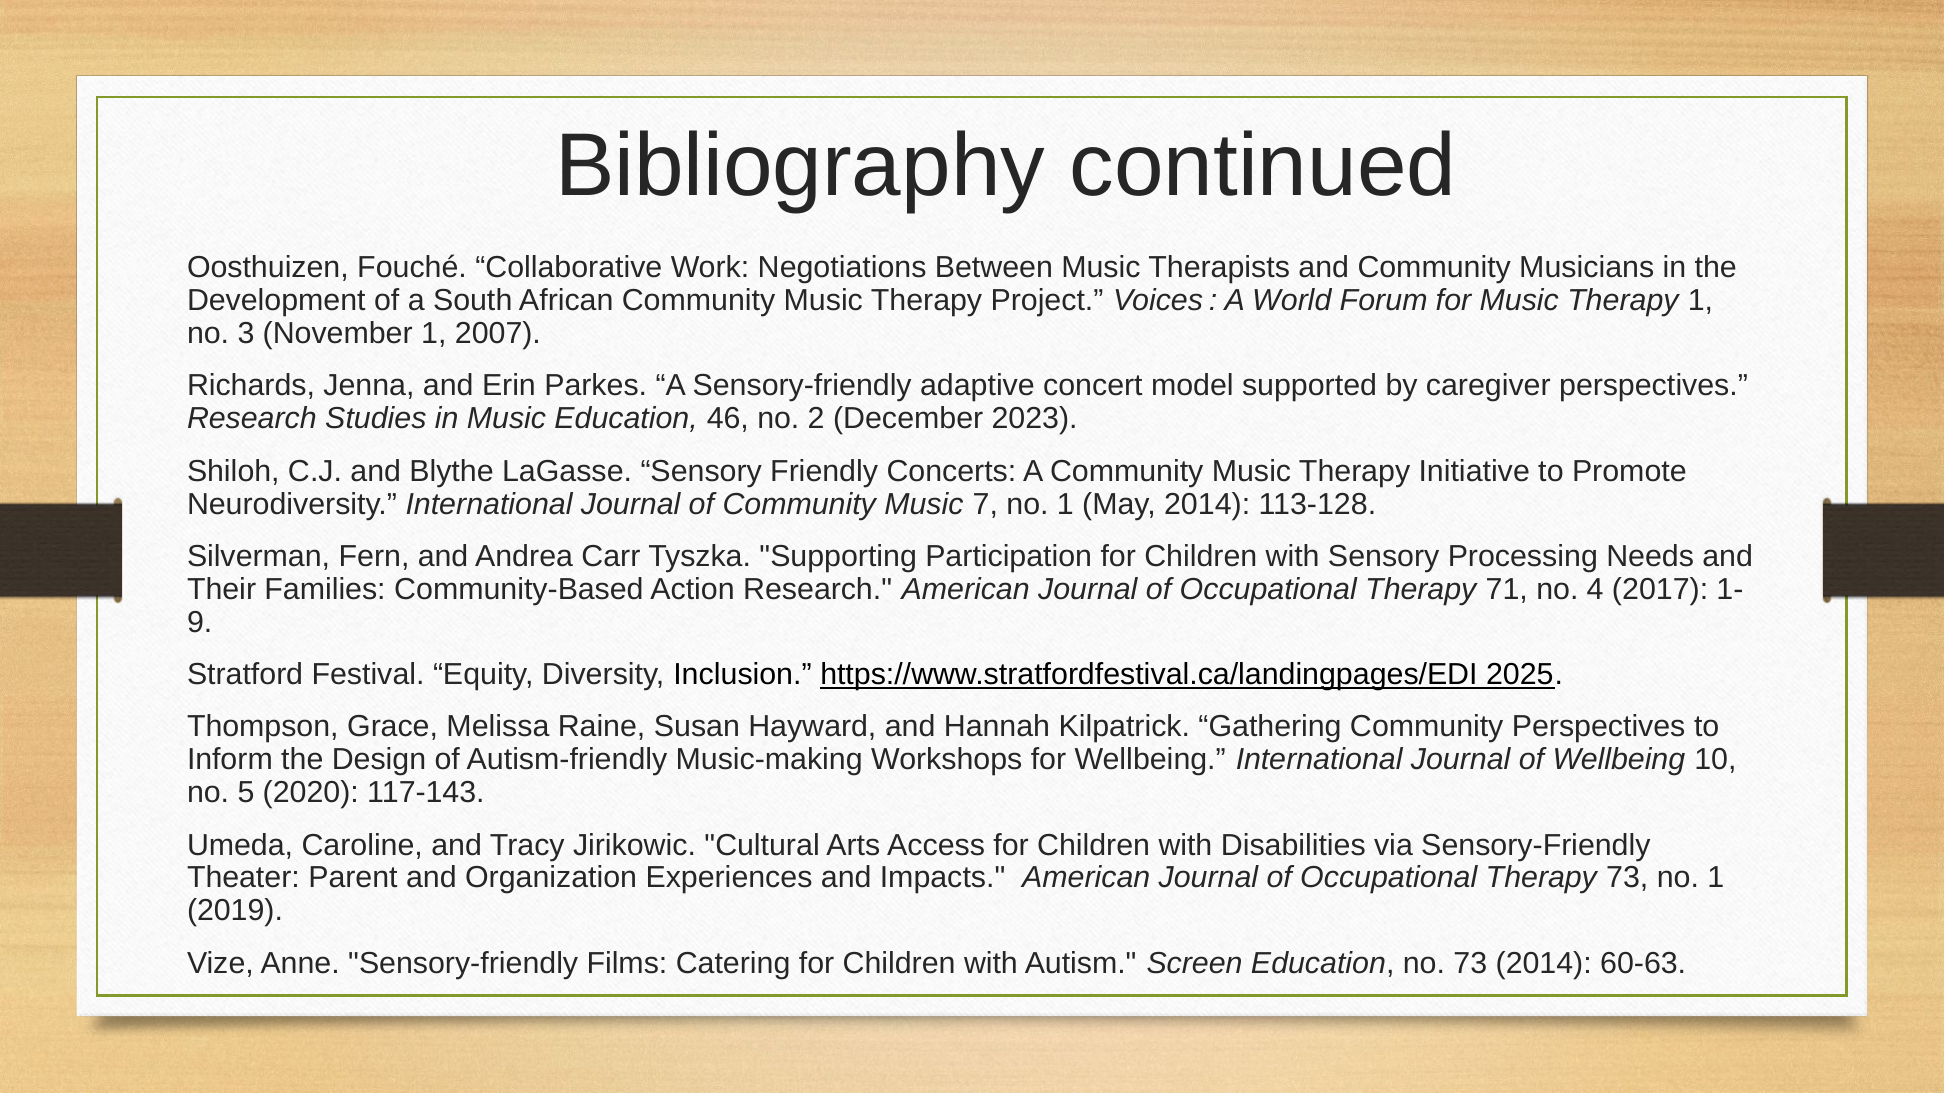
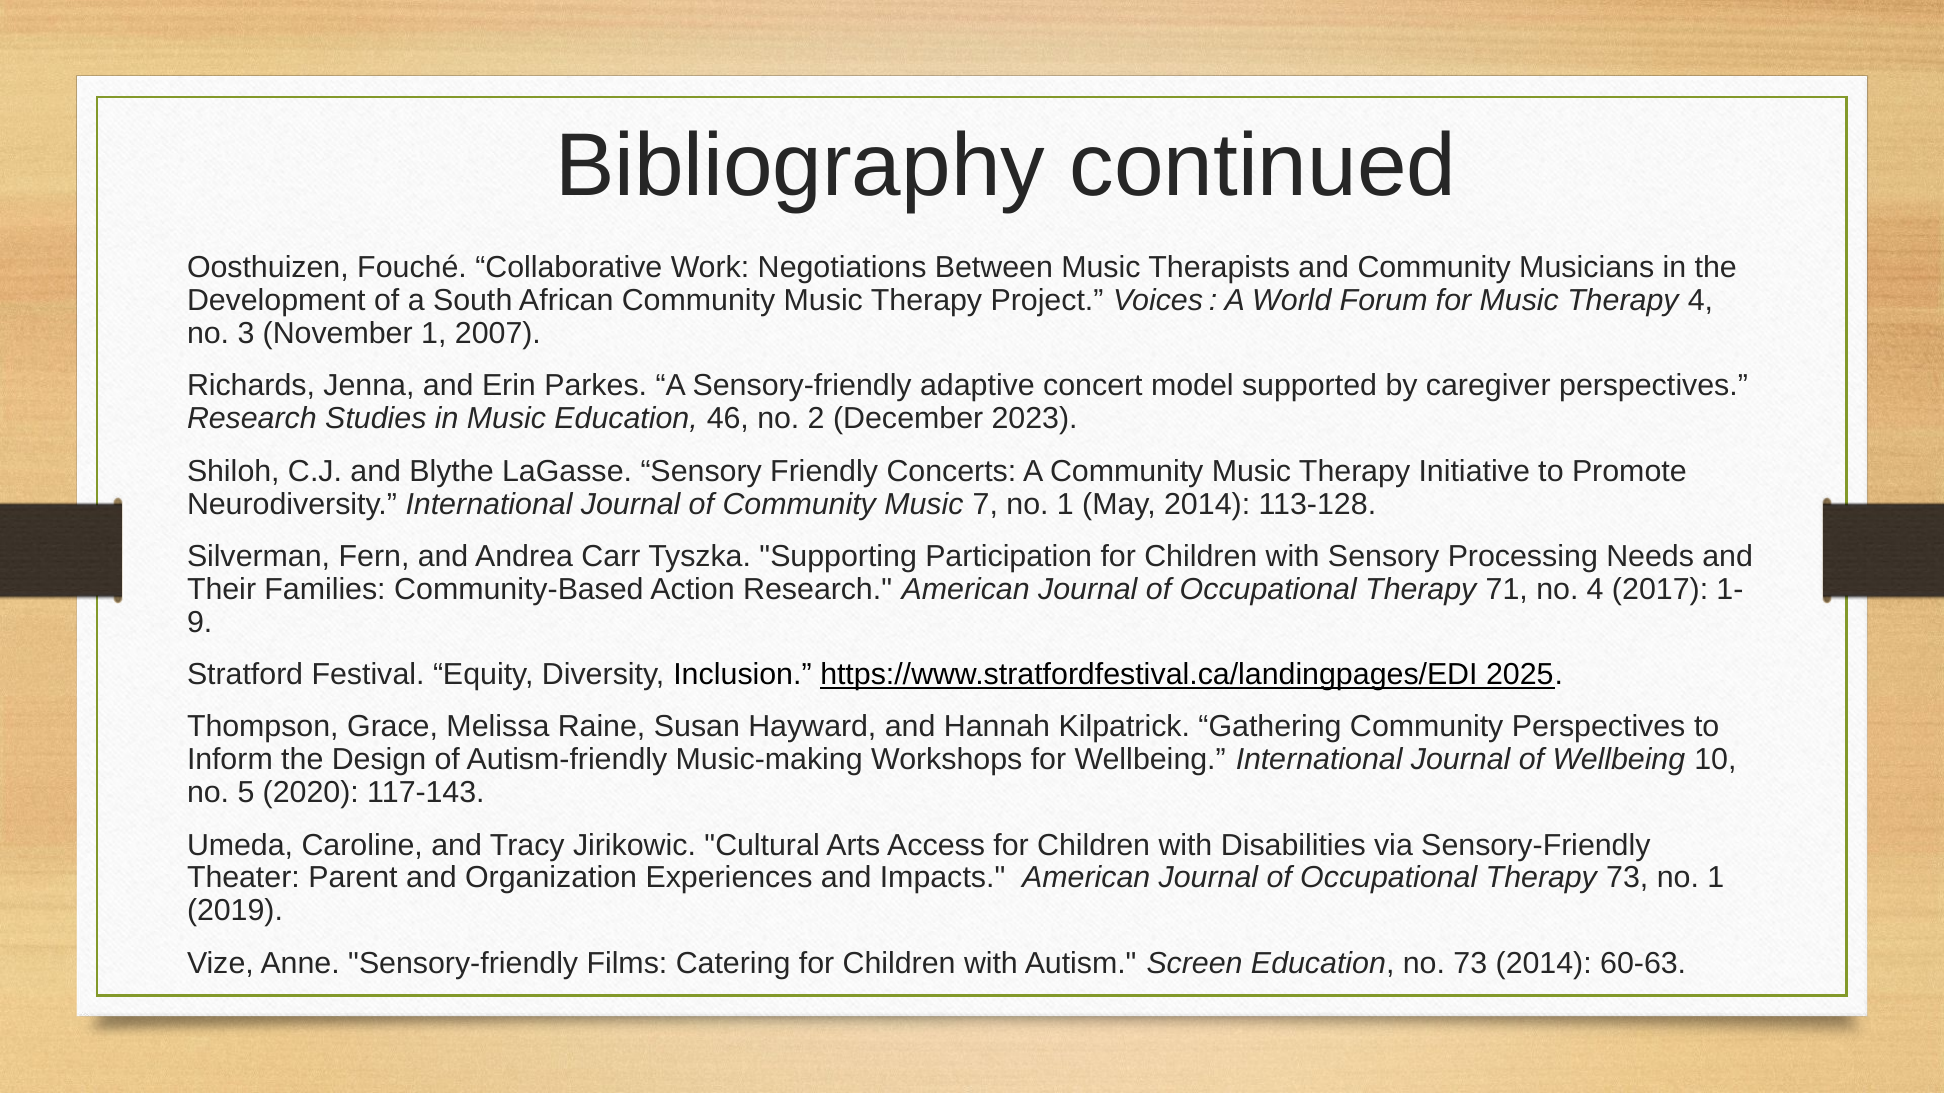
Therapy 1: 1 -> 4
